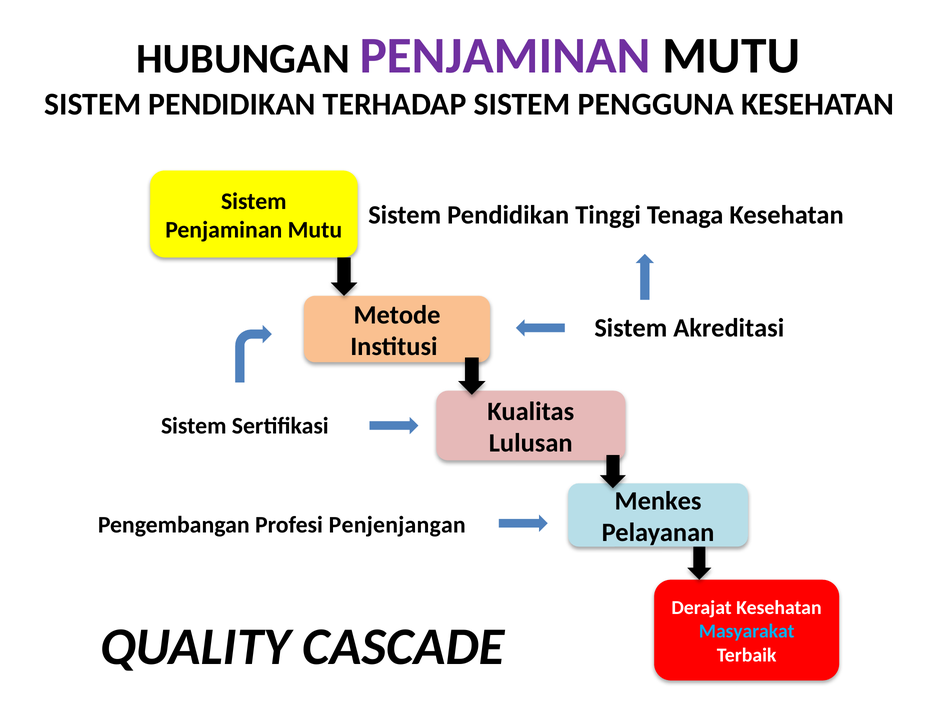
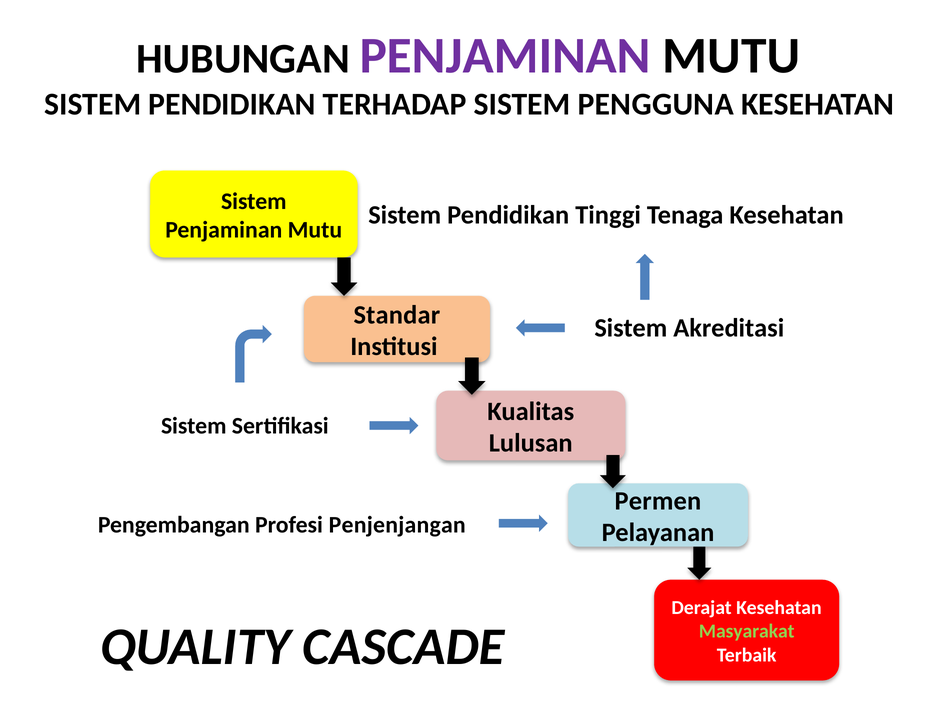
Metode: Metode -> Standar
Menkes: Menkes -> Permen
Masyarakat colour: light blue -> light green
